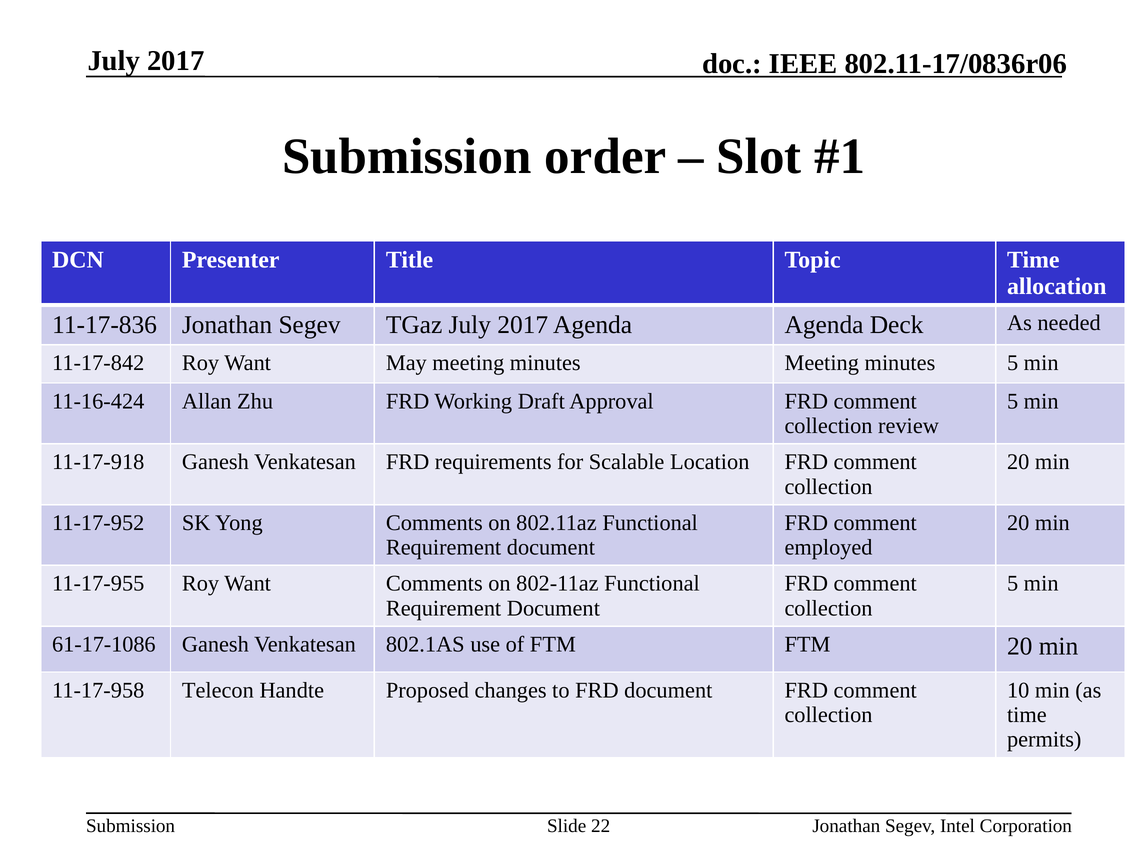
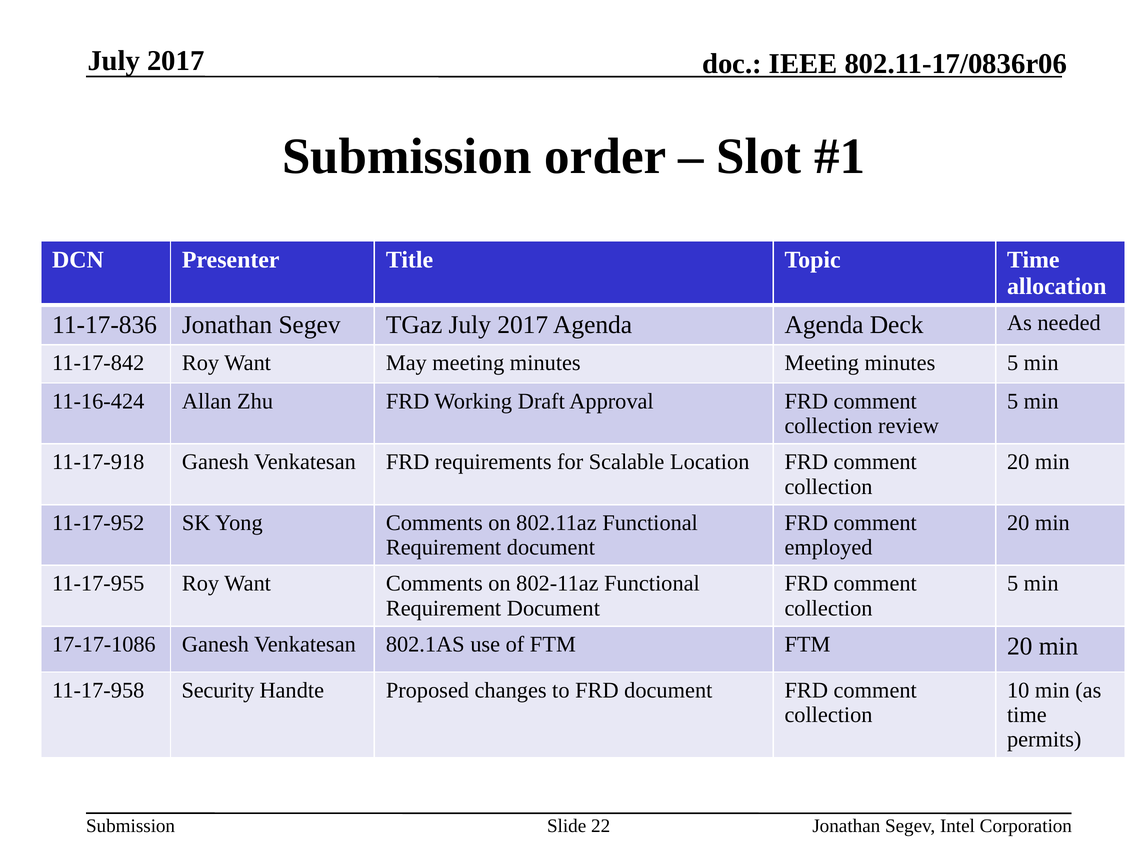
61-17-1086: 61-17-1086 -> 17-17-1086
Telecon: Telecon -> Security
